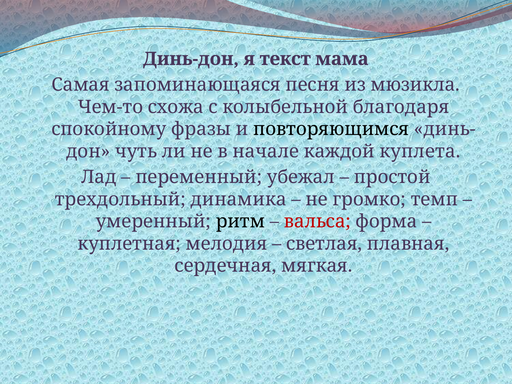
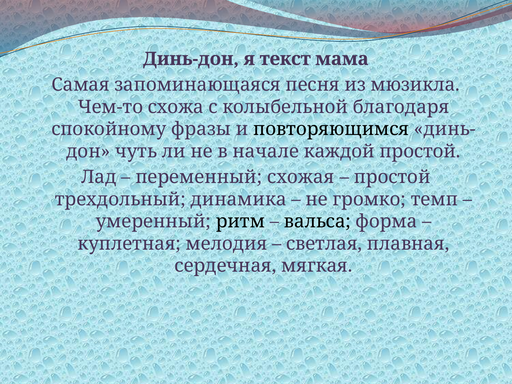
каждой куплета: куплета -> простой
убежал: убежал -> схожая
вальса colour: red -> black
